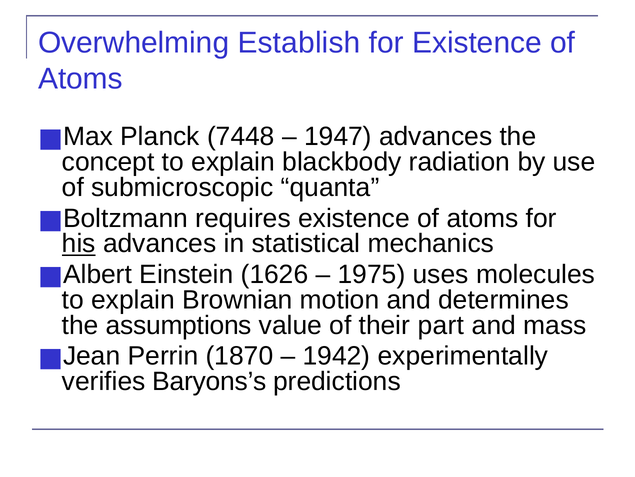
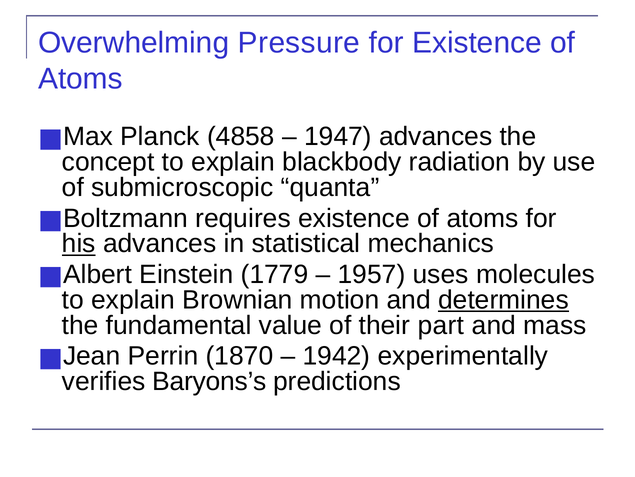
Establish: Establish -> Pressure
7448: 7448 -> 4858
1626: 1626 -> 1779
1975: 1975 -> 1957
determines underline: none -> present
assumptions: assumptions -> fundamental
